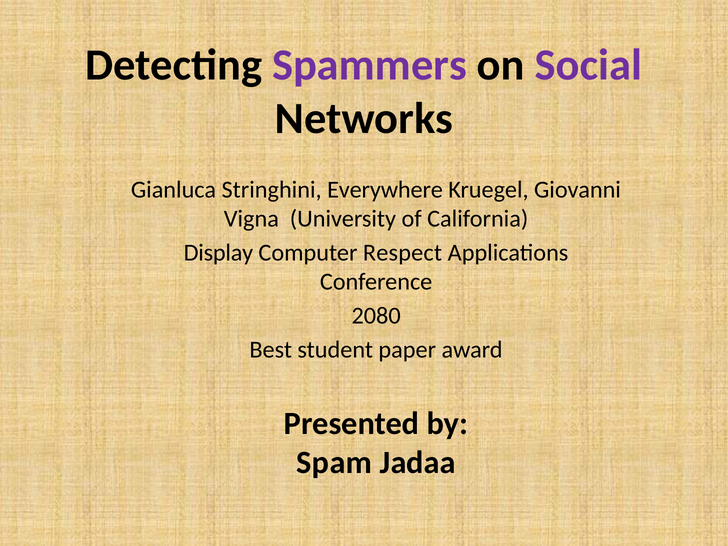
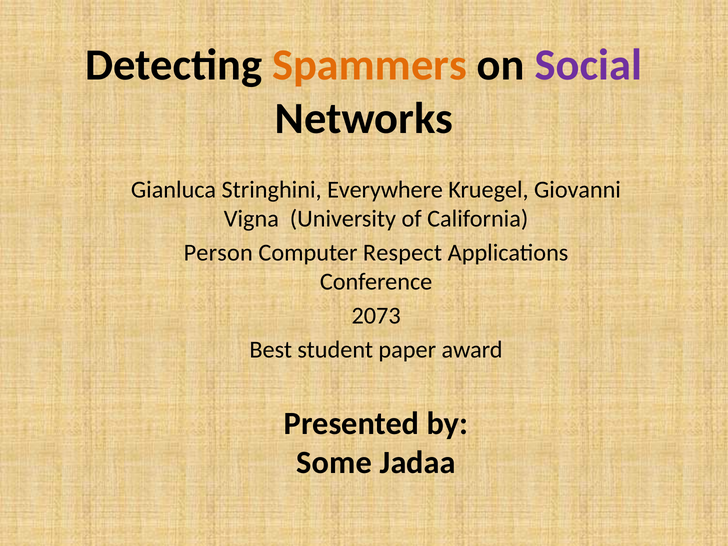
Spammers colour: purple -> orange
Display: Display -> Person
2080: 2080 -> 2073
Spam: Spam -> Some
